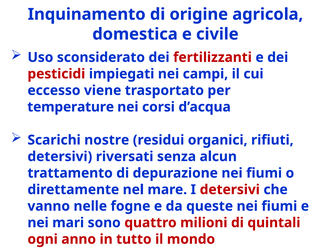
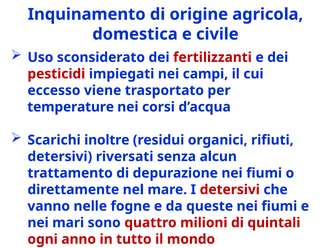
nostre: nostre -> inoltre
